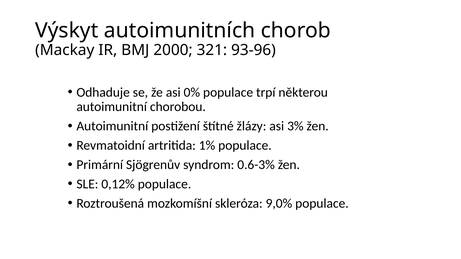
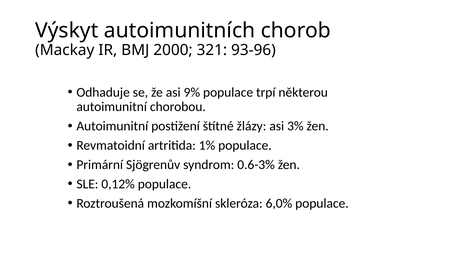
0%: 0% -> 9%
9,0%: 9,0% -> 6,0%
